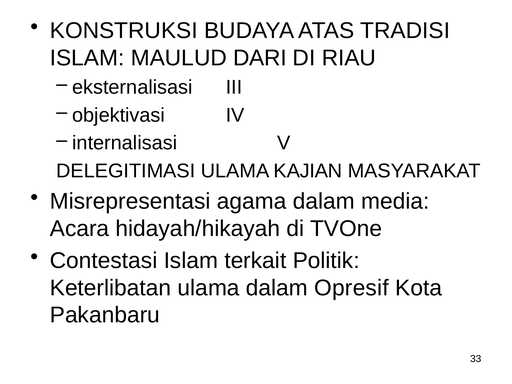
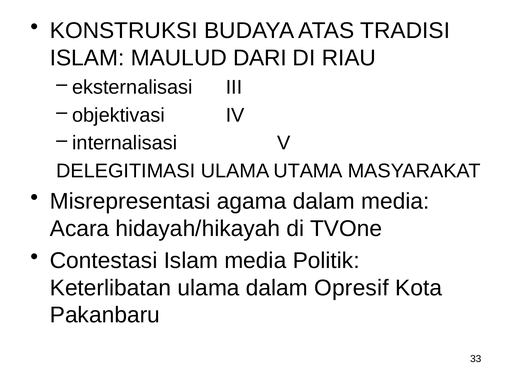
KAJIAN: KAJIAN -> UTAMA
Islam terkait: terkait -> media
